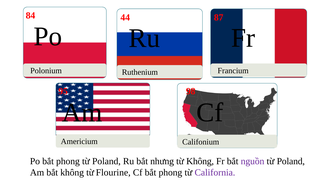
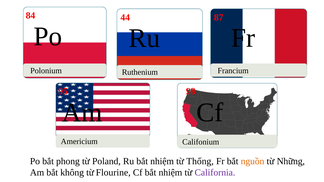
Ru bắt nhưng: nhưng -> nhiệm
từ Không: Không -> Thống
nguồn colour: purple -> orange
Poland at (291, 161): Poland -> Những
Cf bắt phong: phong -> nhiệm
